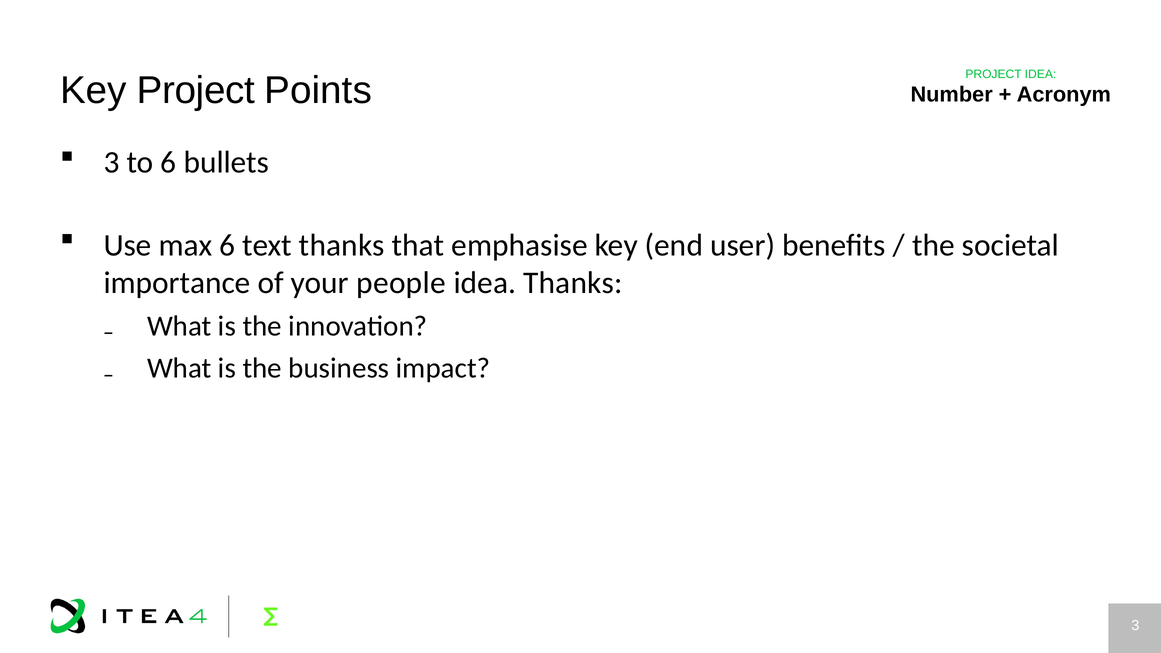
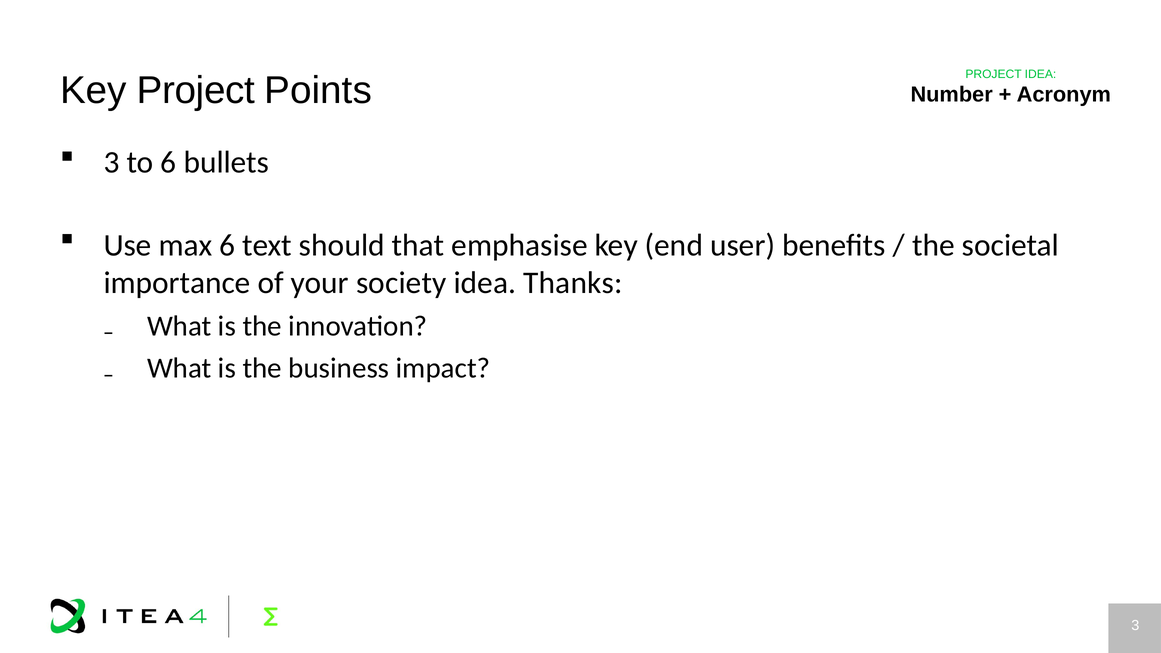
text thanks: thanks -> should
people: people -> society
